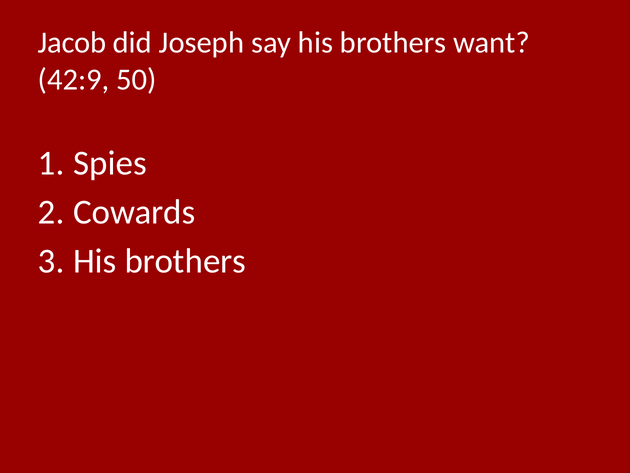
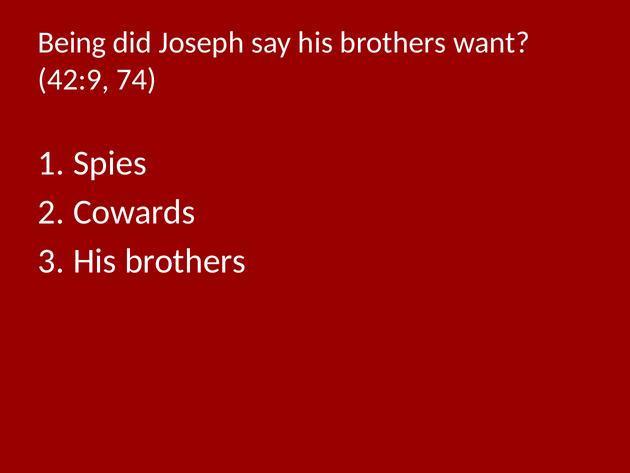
Jacob: Jacob -> Being
50: 50 -> 74
